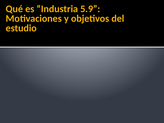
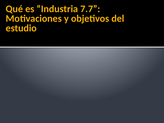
5.9: 5.9 -> 7.7
